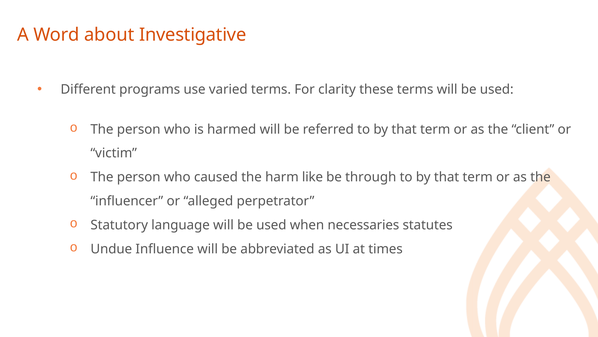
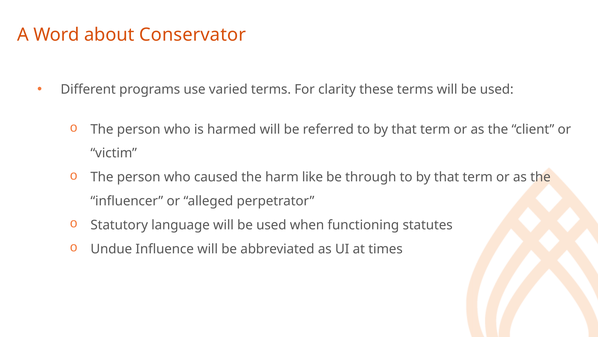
Investigative: Investigative -> Conservator
necessaries: necessaries -> functioning
